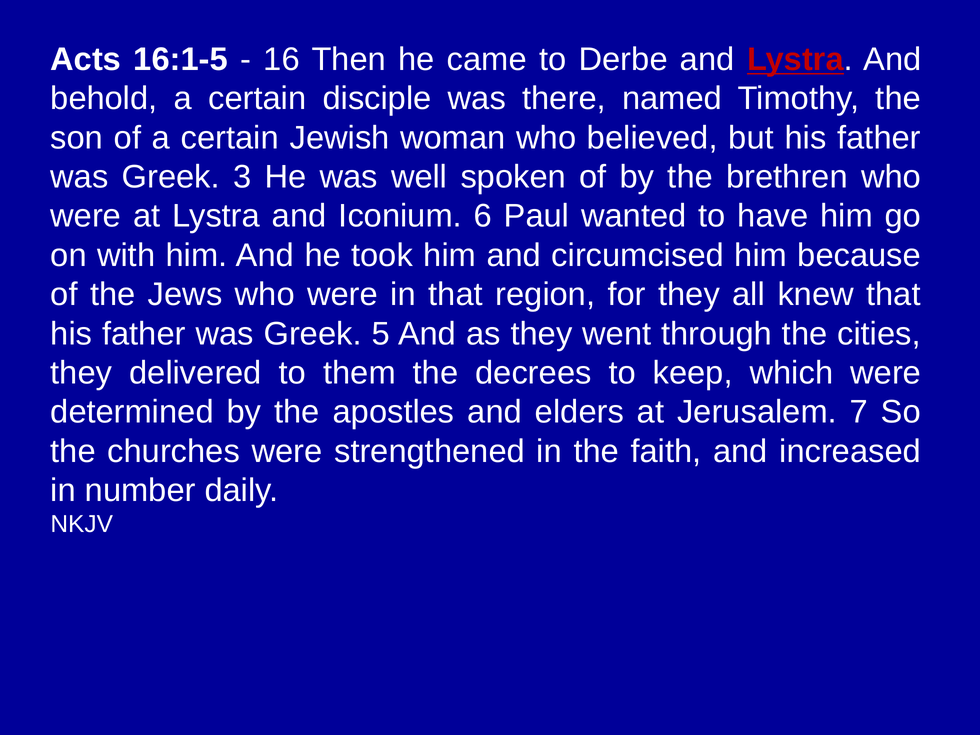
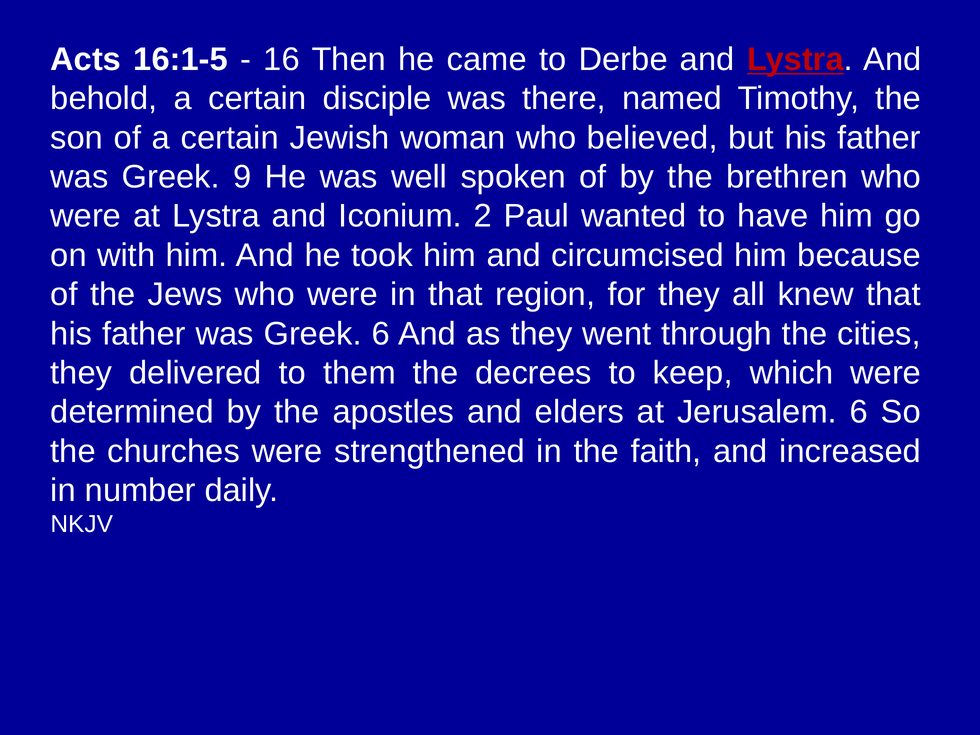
3: 3 -> 9
6: 6 -> 2
Greek 5: 5 -> 6
Jerusalem 7: 7 -> 6
